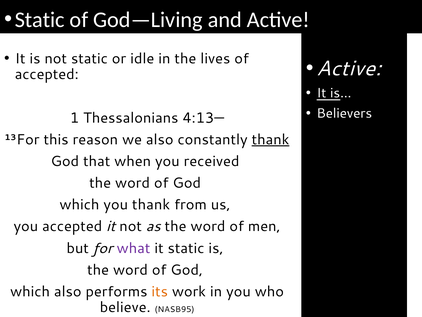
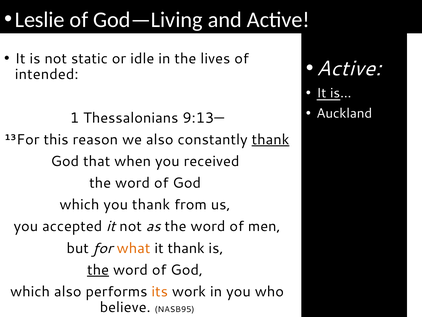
Static at (40, 20): Static -> Leslie
accepted at (47, 74): accepted -> intended
Believers: Believers -> Auckland
4:13—: 4:13— -> 9:13—
what colour: purple -> orange
it static: static -> thank
the at (98, 269) underline: none -> present
